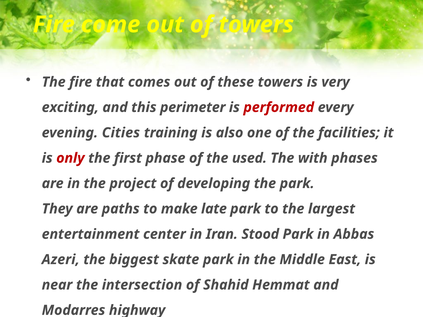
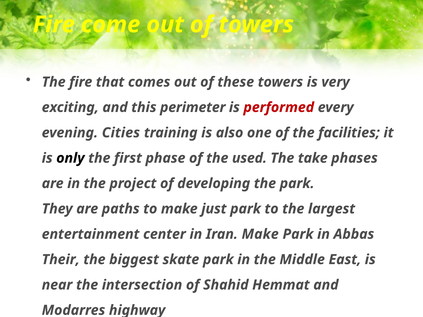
only colour: red -> black
with: with -> take
late: late -> just
Iran Stood: Stood -> Make
Azeri: Azeri -> Their
